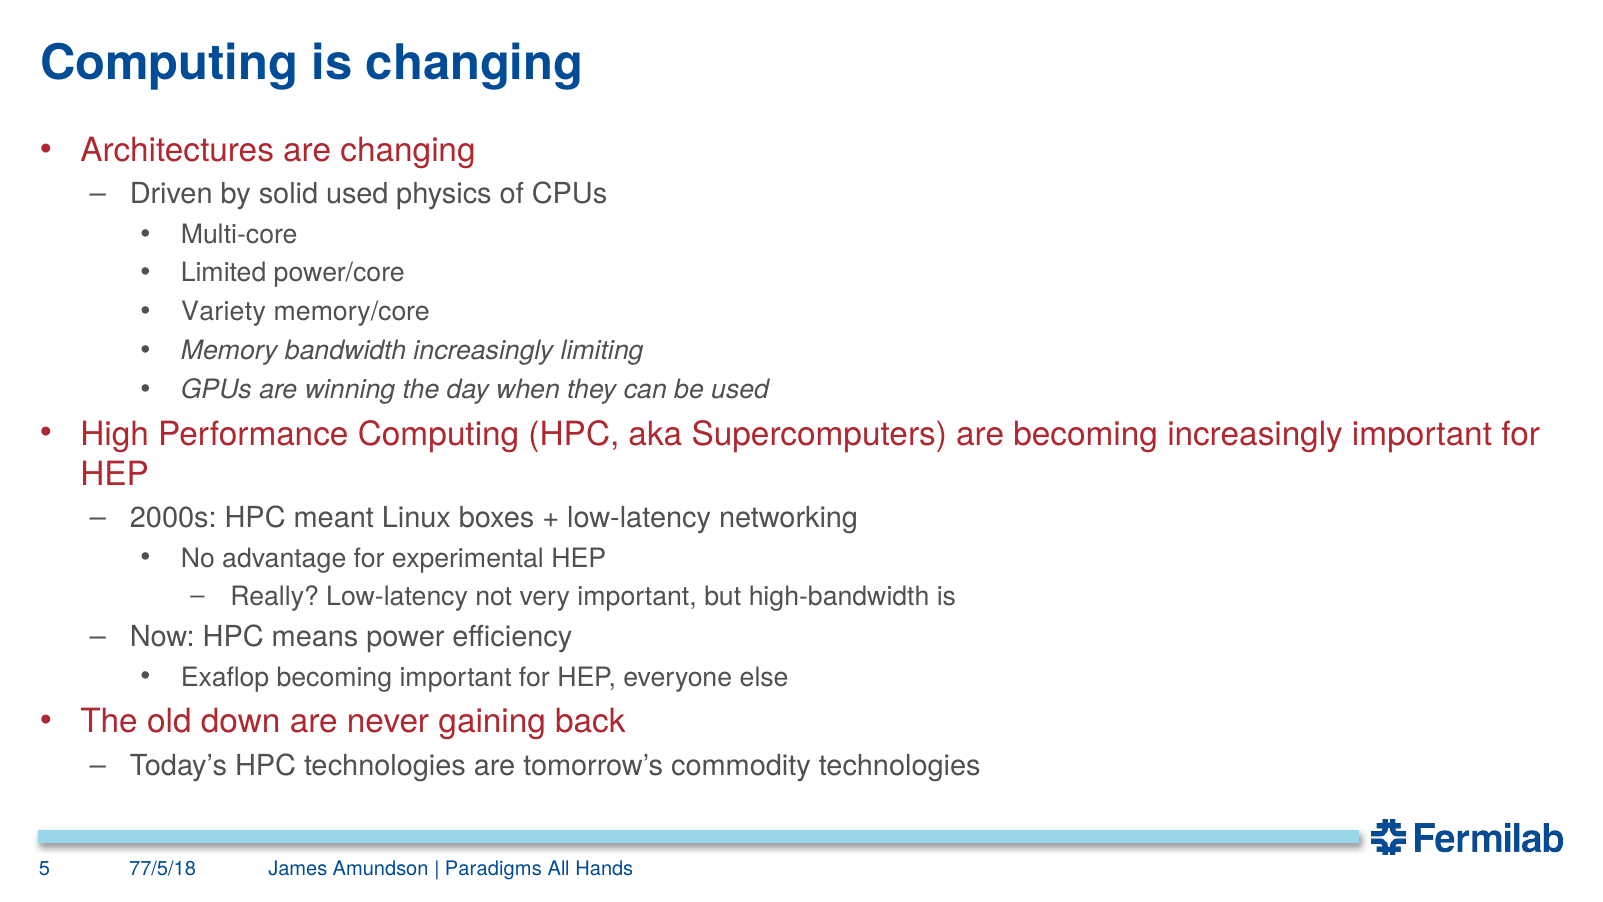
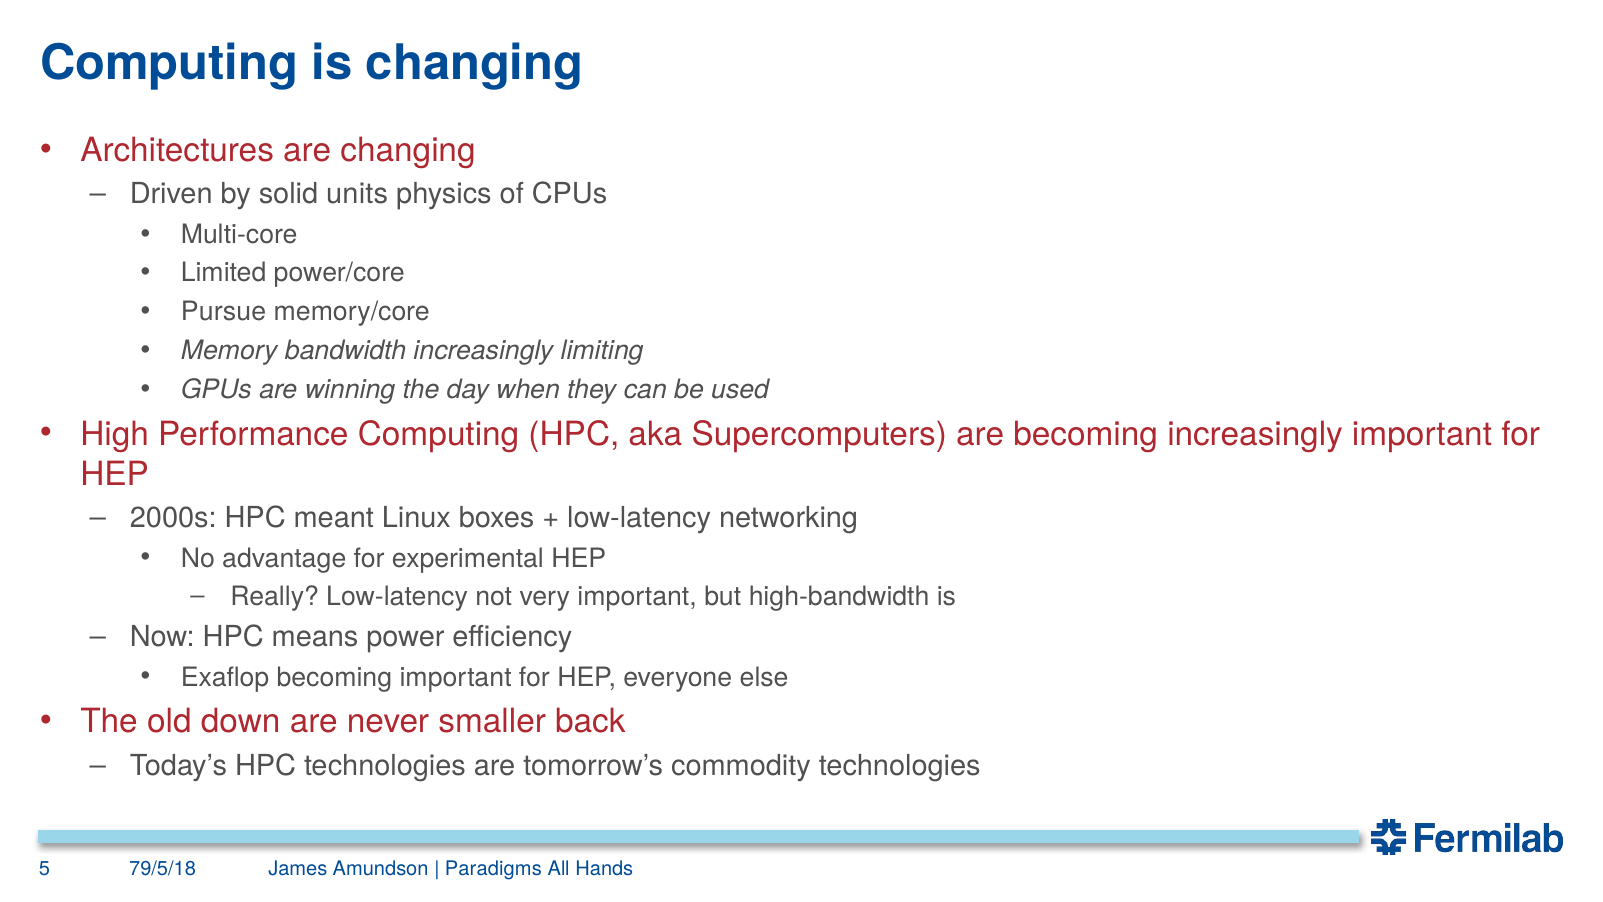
solid used: used -> units
Variety: Variety -> Pursue
gaining: gaining -> smaller
77/5/18: 77/5/18 -> 79/5/18
